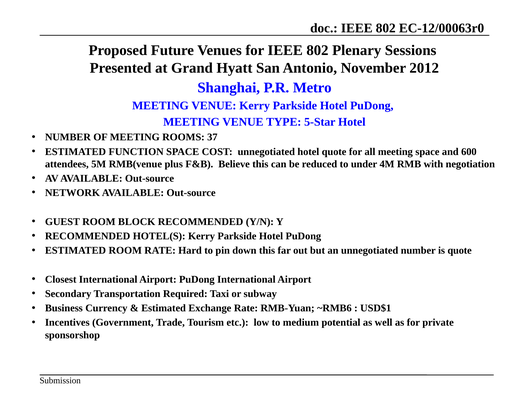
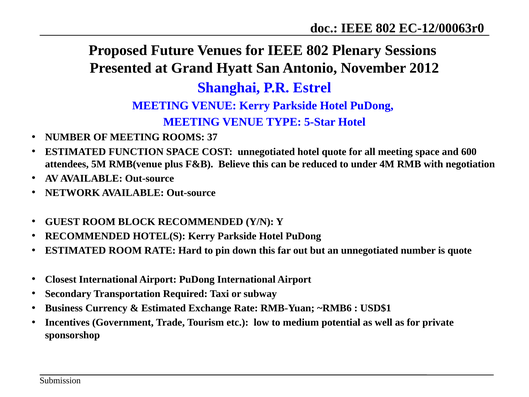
Metro: Metro -> Estrel
